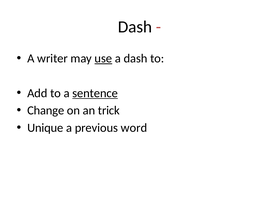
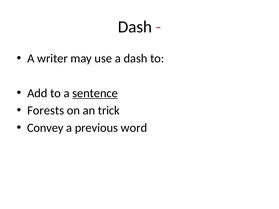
use underline: present -> none
Change: Change -> Forests
Unique: Unique -> Convey
